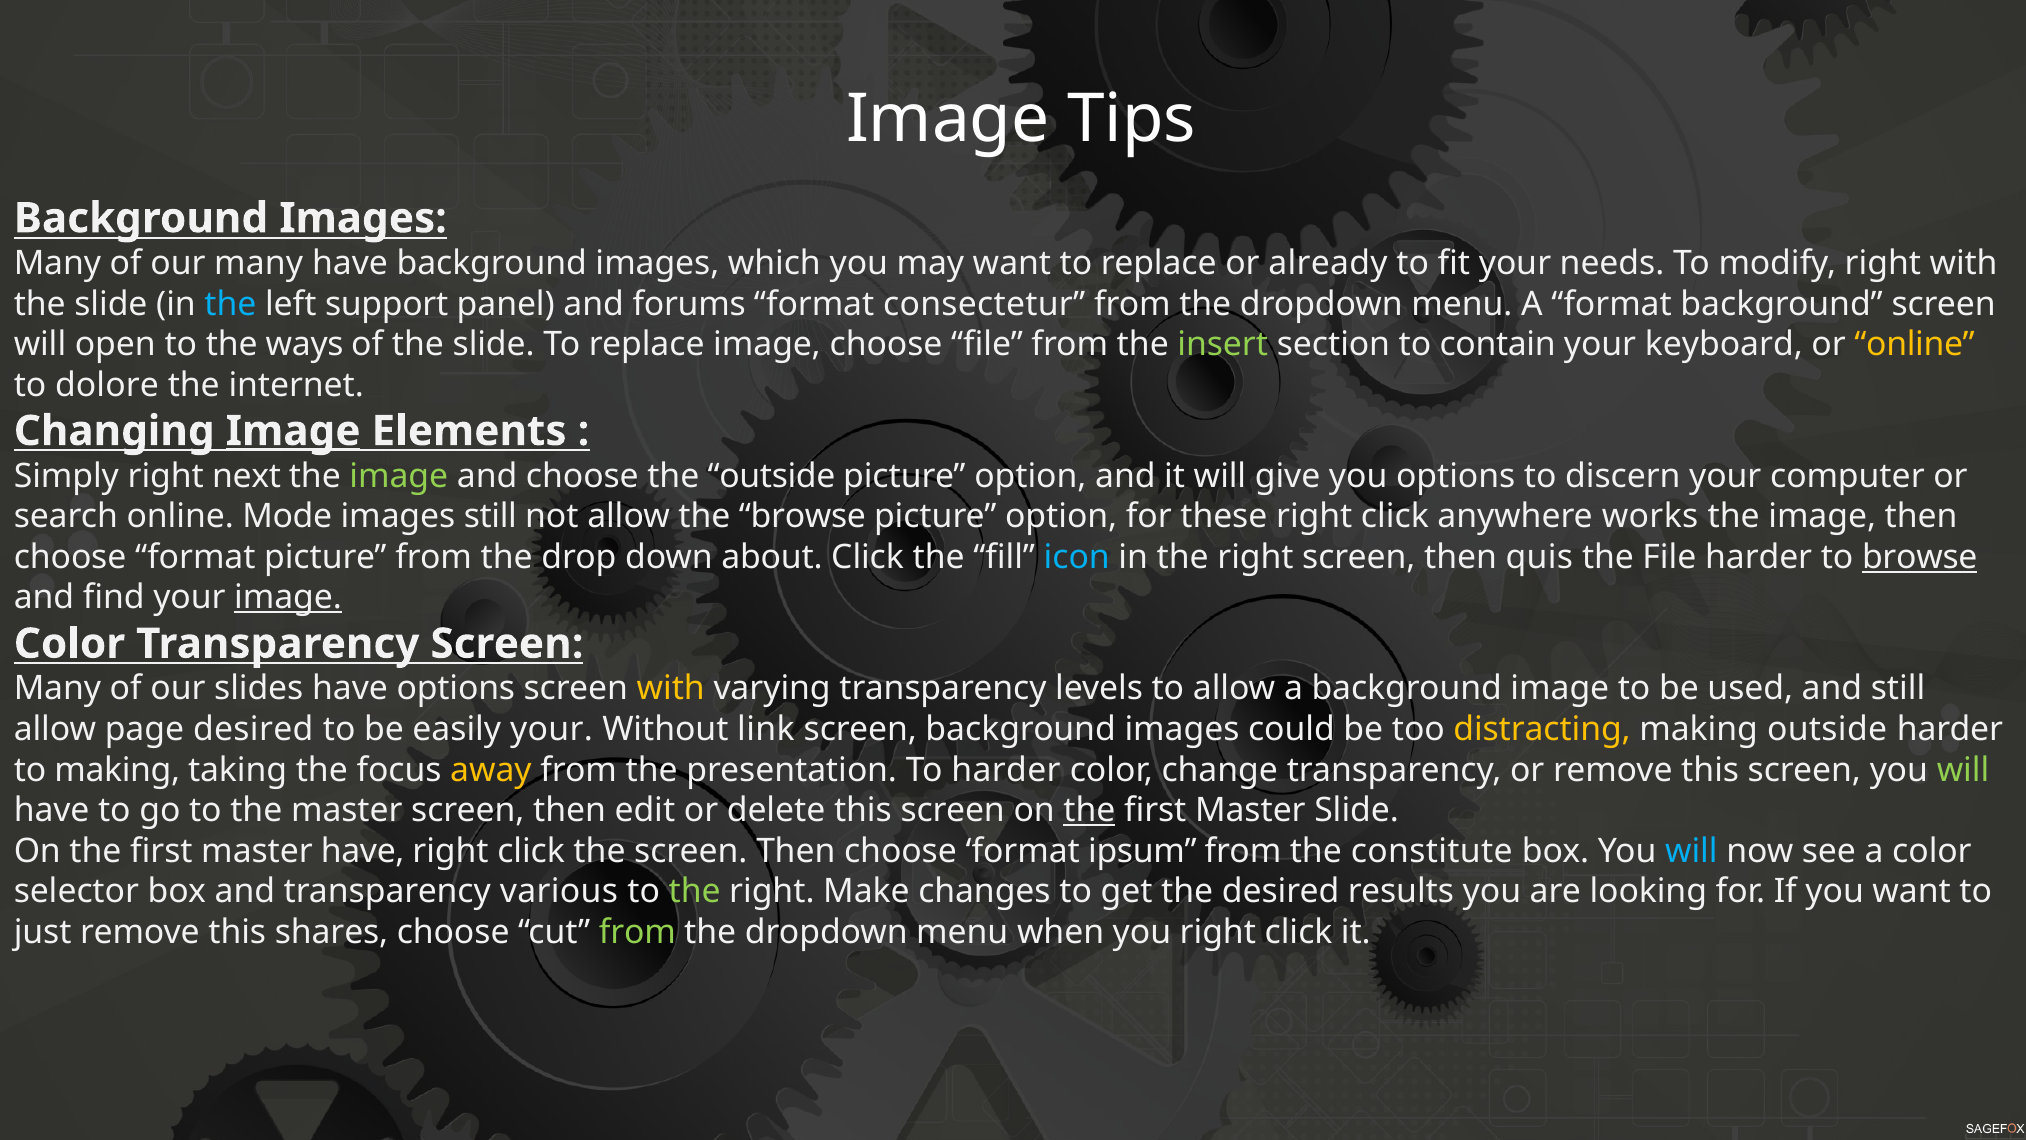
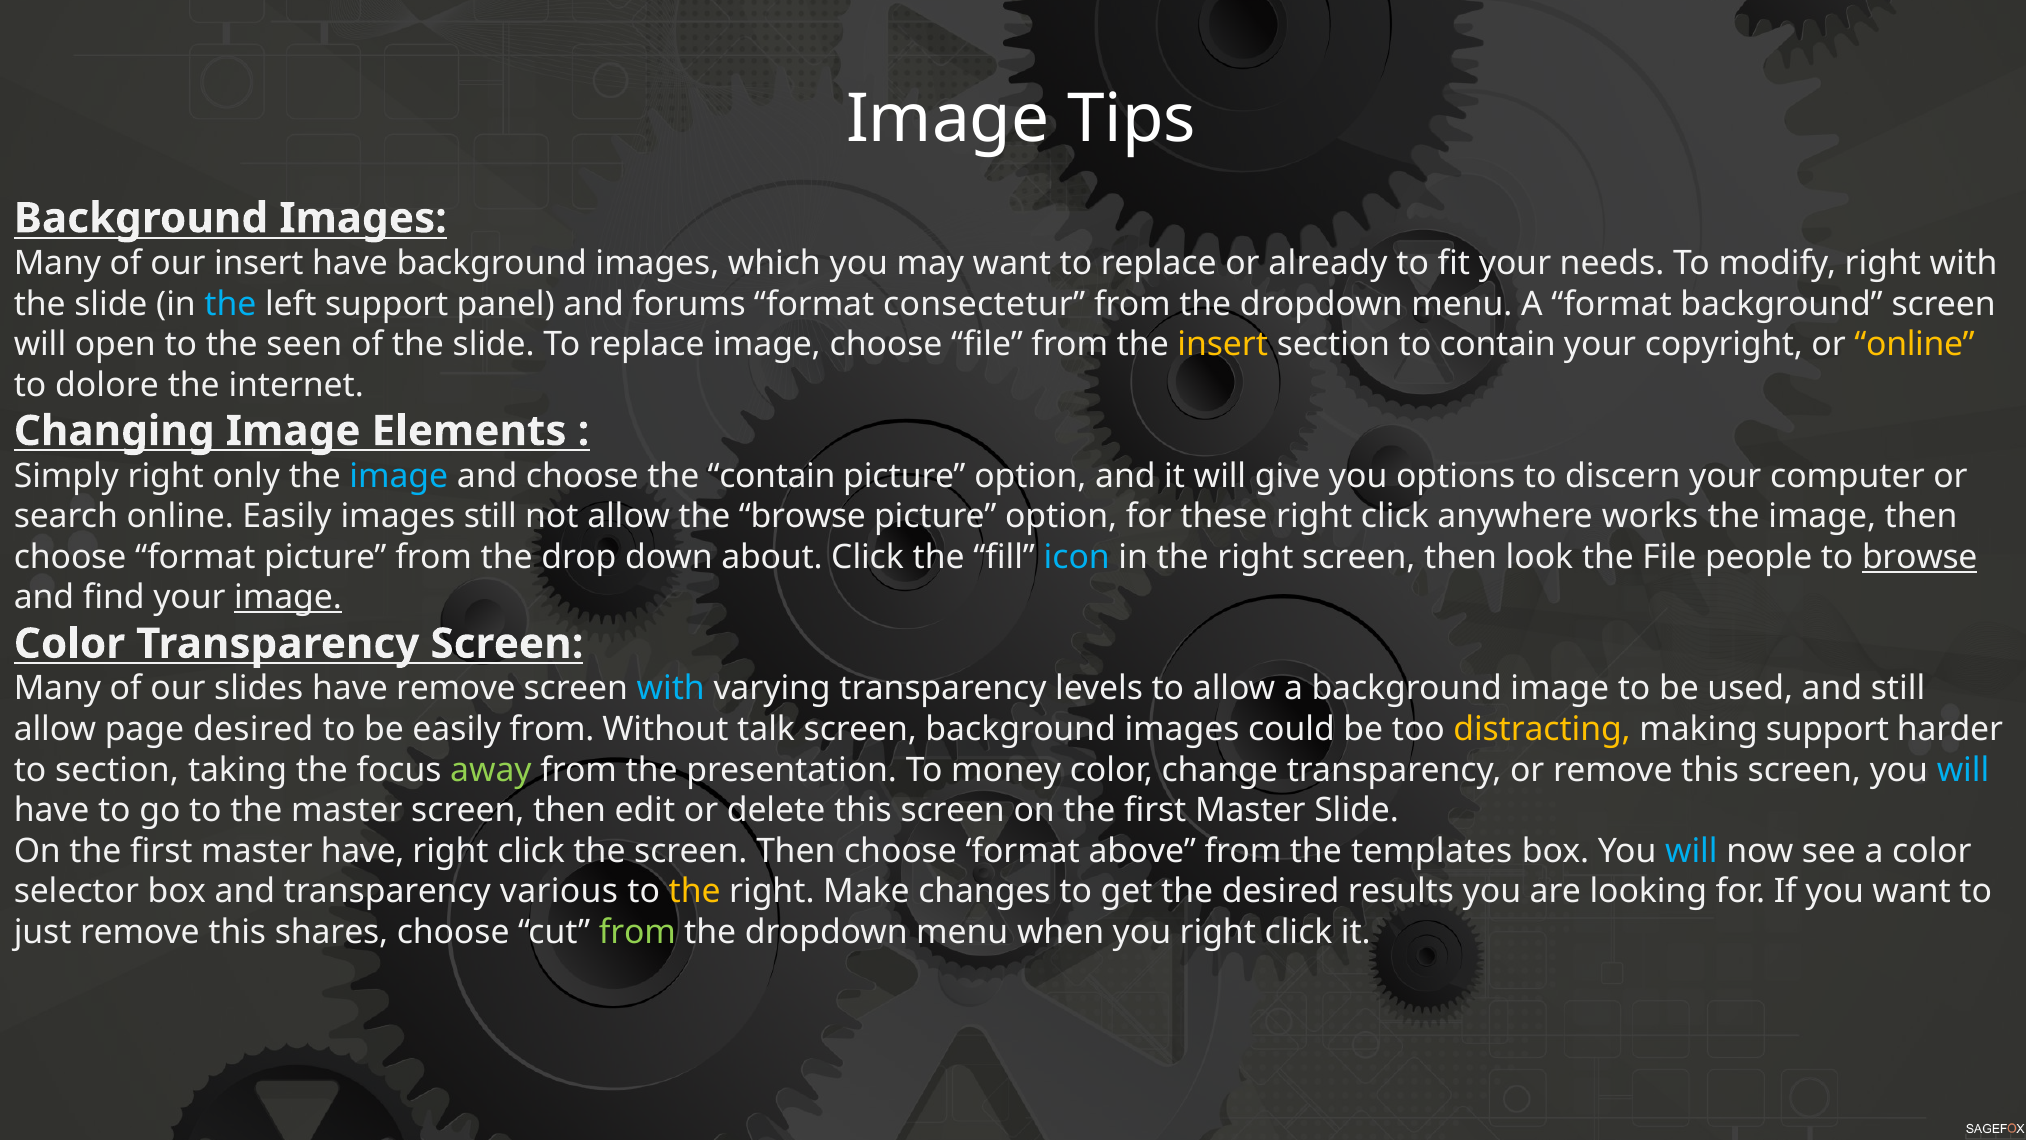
our many: many -> insert
ways: ways -> seen
insert at (1223, 344) colour: light green -> yellow
keyboard: keyboard -> copyright
Image at (293, 431) underline: present -> none
next: next -> only
image at (399, 476) colour: light green -> light blue
the outside: outside -> contain
online Mode: Mode -> Easily
quis: quis -> look
File harder: harder -> people
have options: options -> remove
with at (671, 689) colour: yellow -> light blue
easily your: your -> from
link: link -> talk
making outside: outside -> support
to making: making -> section
away colour: yellow -> light green
To harder: harder -> money
will at (1963, 770) colour: light green -> light blue
the at (1089, 810) underline: present -> none
ipsum: ipsum -> above
constitute: constitute -> templates
the at (695, 891) colour: light green -> yellow
